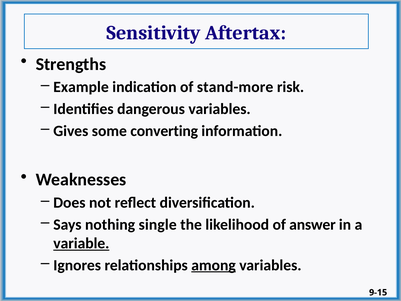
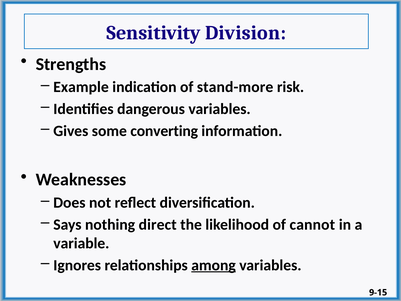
Aftertax: Aftertax -> Division
single: single -> direct
answer: answer -> cannot
variable underline: present -> none
